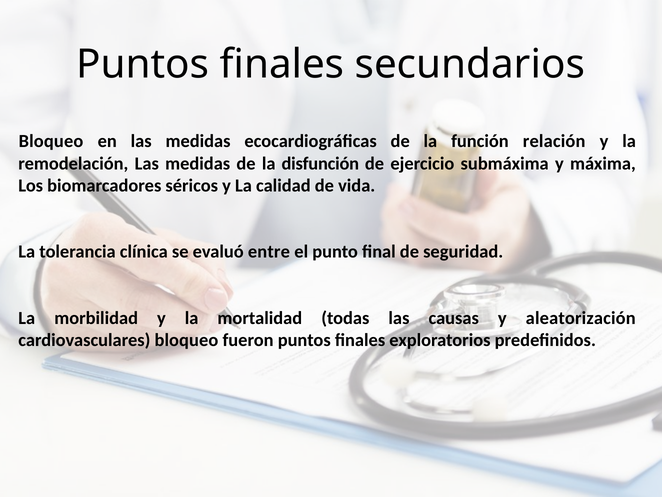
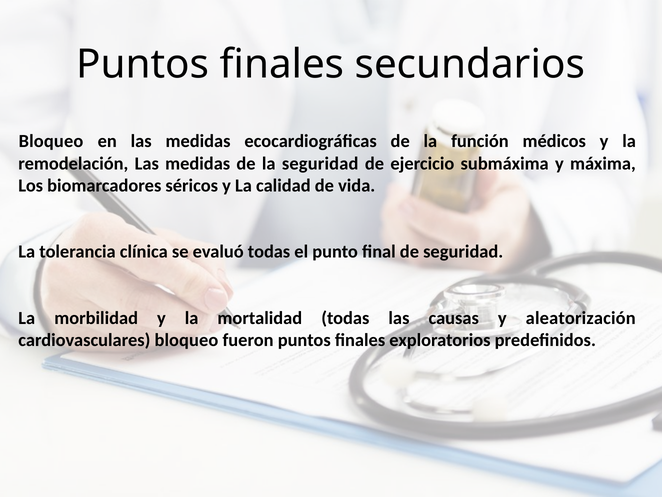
relación: relación -> médicos
la disfunción: disfunción -> seguridad
evaluó entre: entre -> todas
